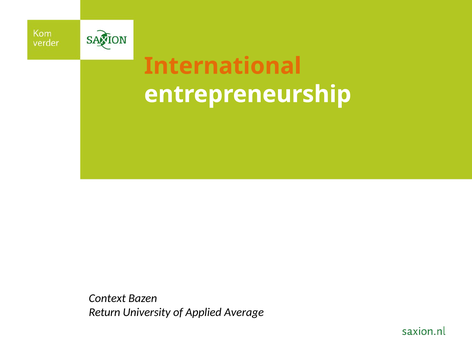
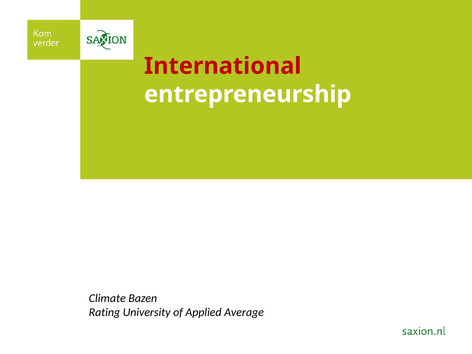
International colour: orange -> red
Context: Context -> Climate
Return: Return -> Rating
